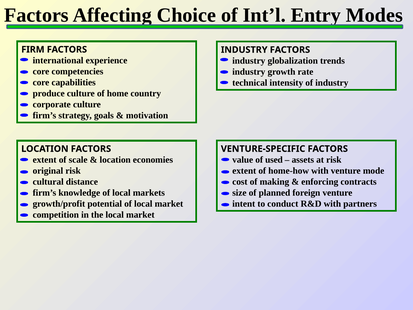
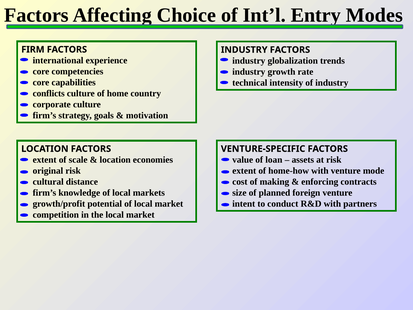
produce: produce -> conflicts
used: used -> loan
